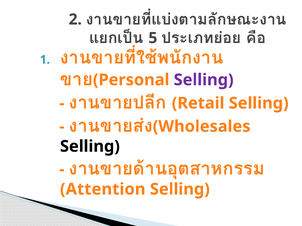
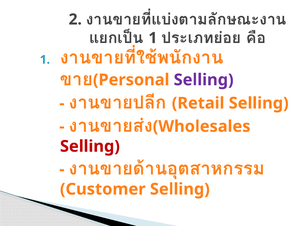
5 at (153, 38): 5 -> 1
Selling at (90, 147) colour: black -> red
Attention: Attention -> Customer
